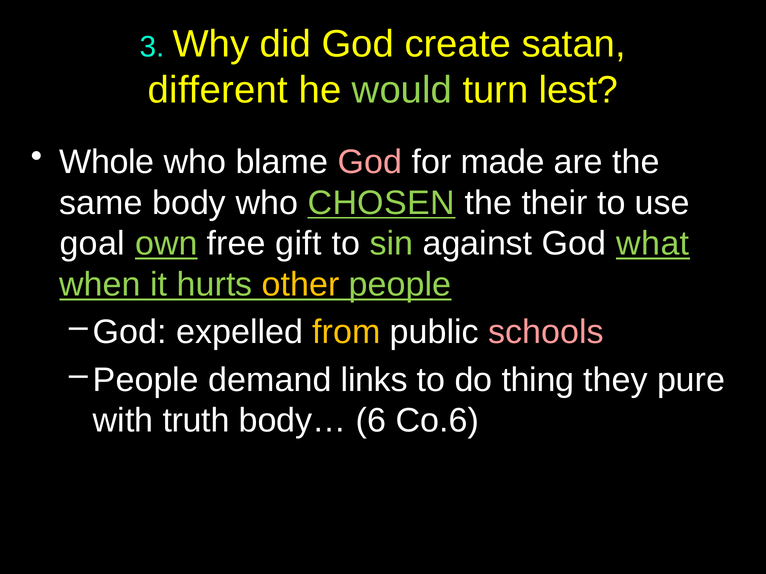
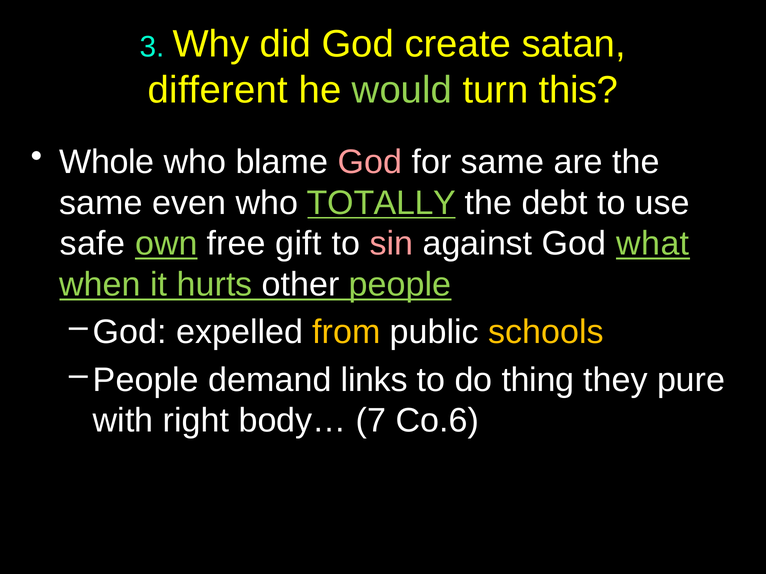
lest: lest -> this
for made: made -> same
body: body -> even
CHOSEN: CHOSEN -> TOTALLY
their: their -> debt
goal: goal -> safe
sin colour: light green -> pink
other colour: yellow -> white
schools colour: pink -> yellow
truth: truth -> right
6: 6 -> 7
